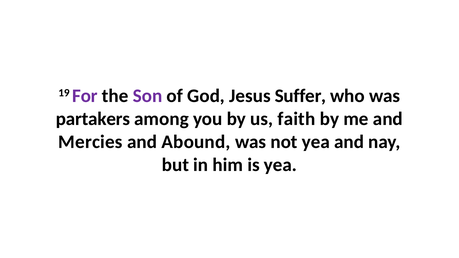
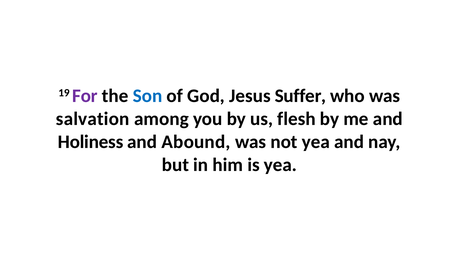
Son colour: purple -> blue
partakers: partakers -> salvation
faith: faith -> flesh
Mercies: Mercies -> Holiness
